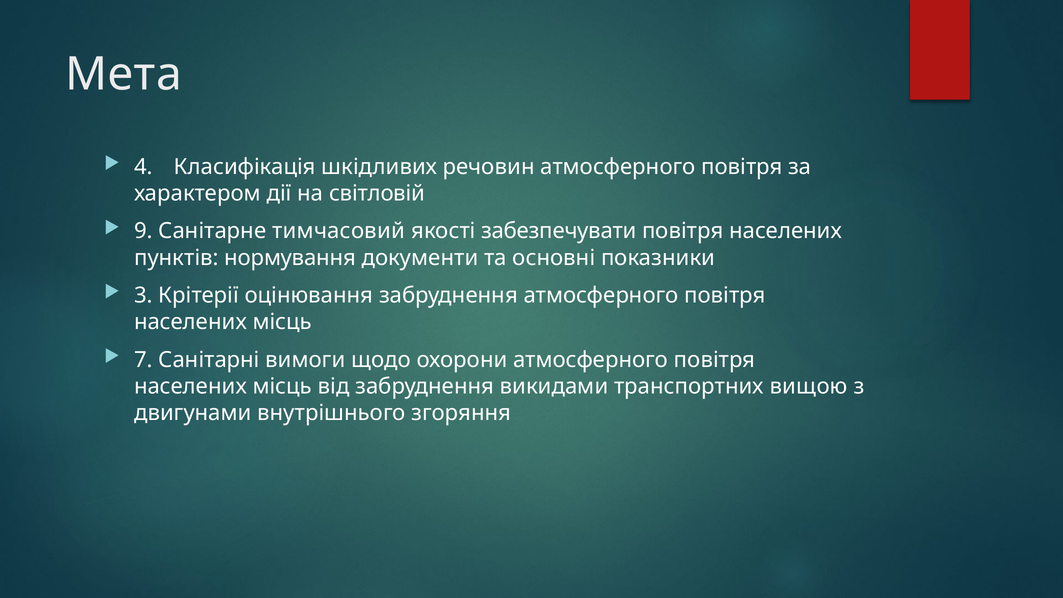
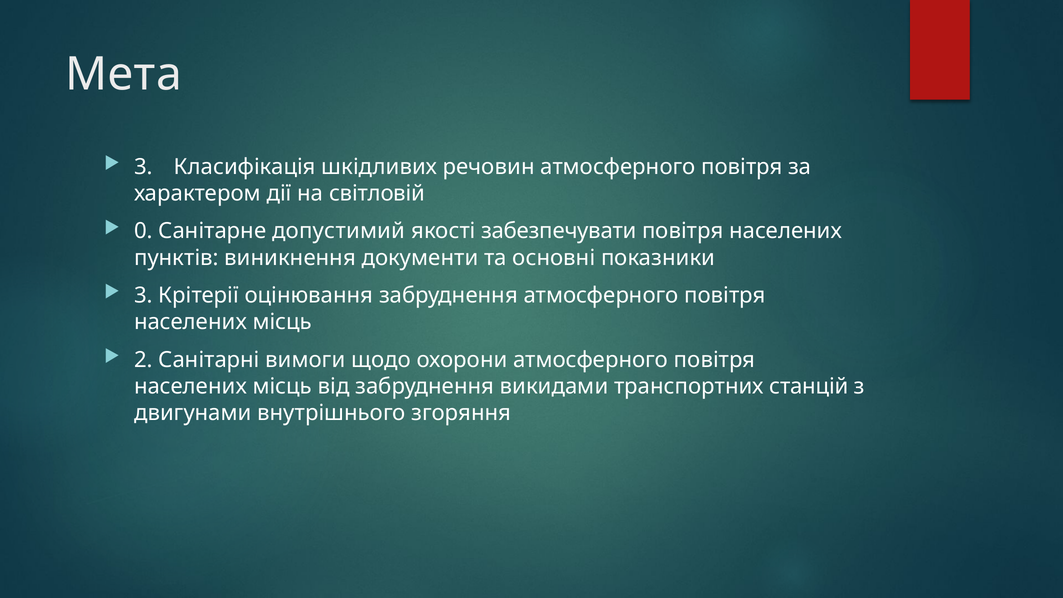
4 at (143, 167): 4 -> 3
9: 9 -> 0
тимчасовий: тимчасовий -> допустимий
нормування: нормування -> виникнення
7: 7 -> 2
вищою: вищою -> станцій
